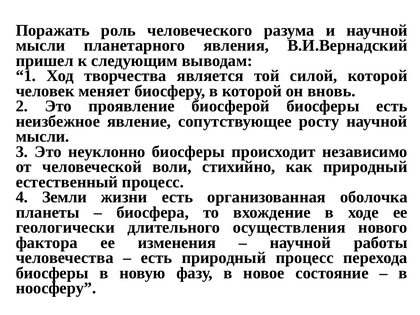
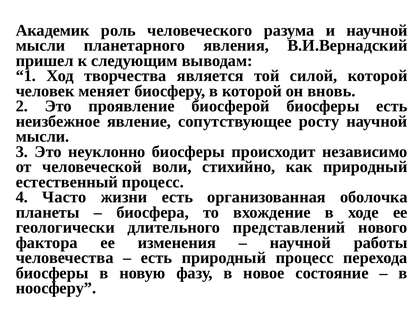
Поражать: Поражать -> Академик
Земли: Земли -> Часто
осуществления: осуществления -> представлений
